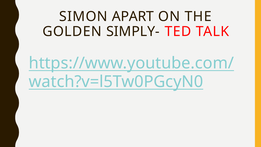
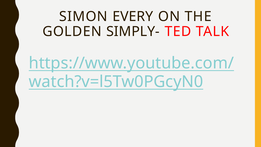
APART: APART -> EVERY
